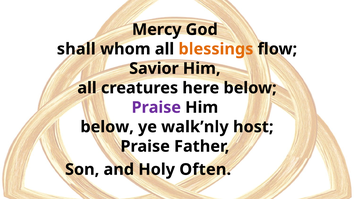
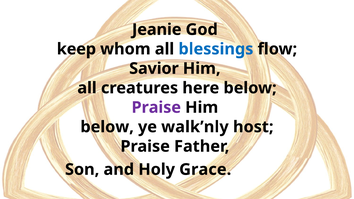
Mercy: Mercy -> Jeanie
shall: shall -> keep
blessings colour: orange -> blue
Often: Often -> Grace
